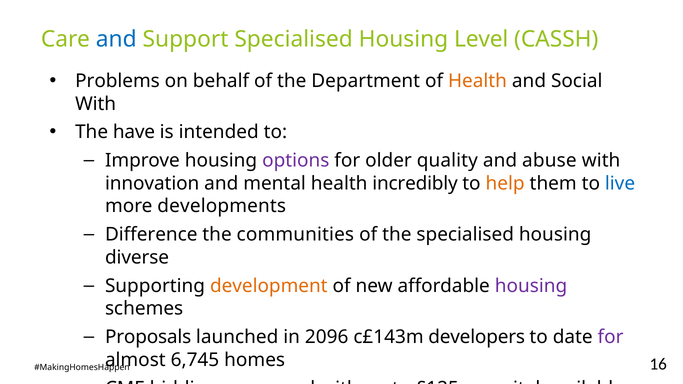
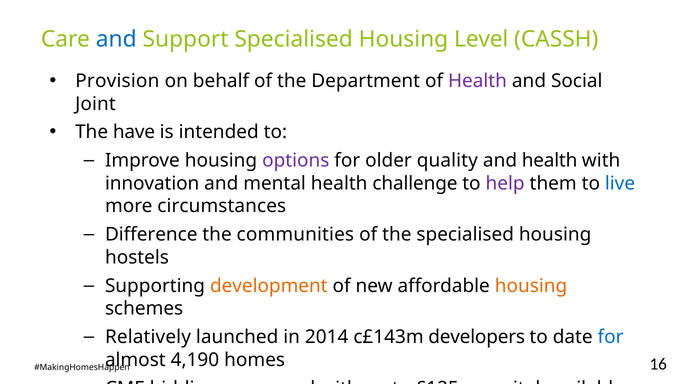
Problems: Problems -> Provision
Health at (477, 81) colour: orange -> purple
With at (96, 104): With -> Joint
and abuse: abuse -> health
incredibly: incredibly -> challenge
help colour: orange -> purple
developments: developments -> circumstances
diverse: diverse -> hostels
housing at (531, 286) colour: purple -> orange
Proposals: Proposals -> Relatively
2096: 2096 -> 2014
for at (611, 337) colour: purple -> blue
6,745: 6,745 -> 4,190
